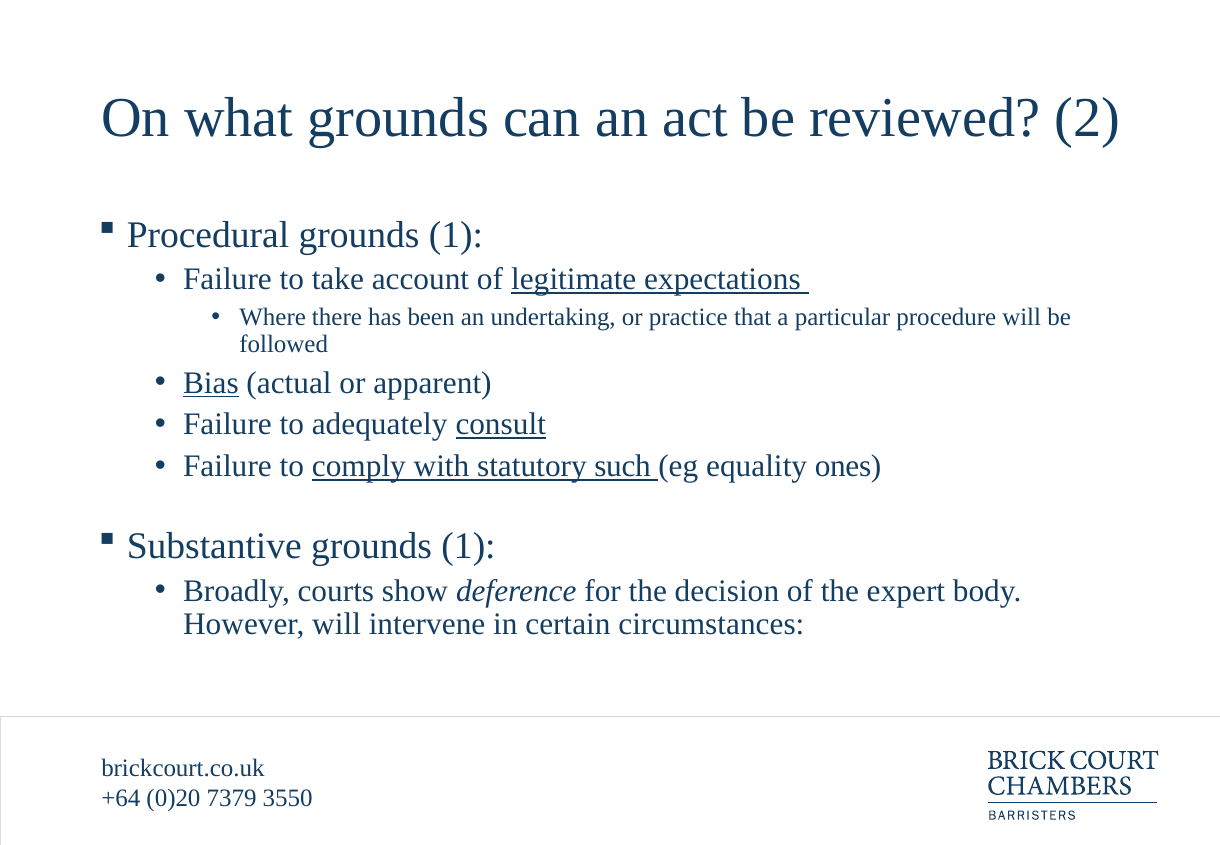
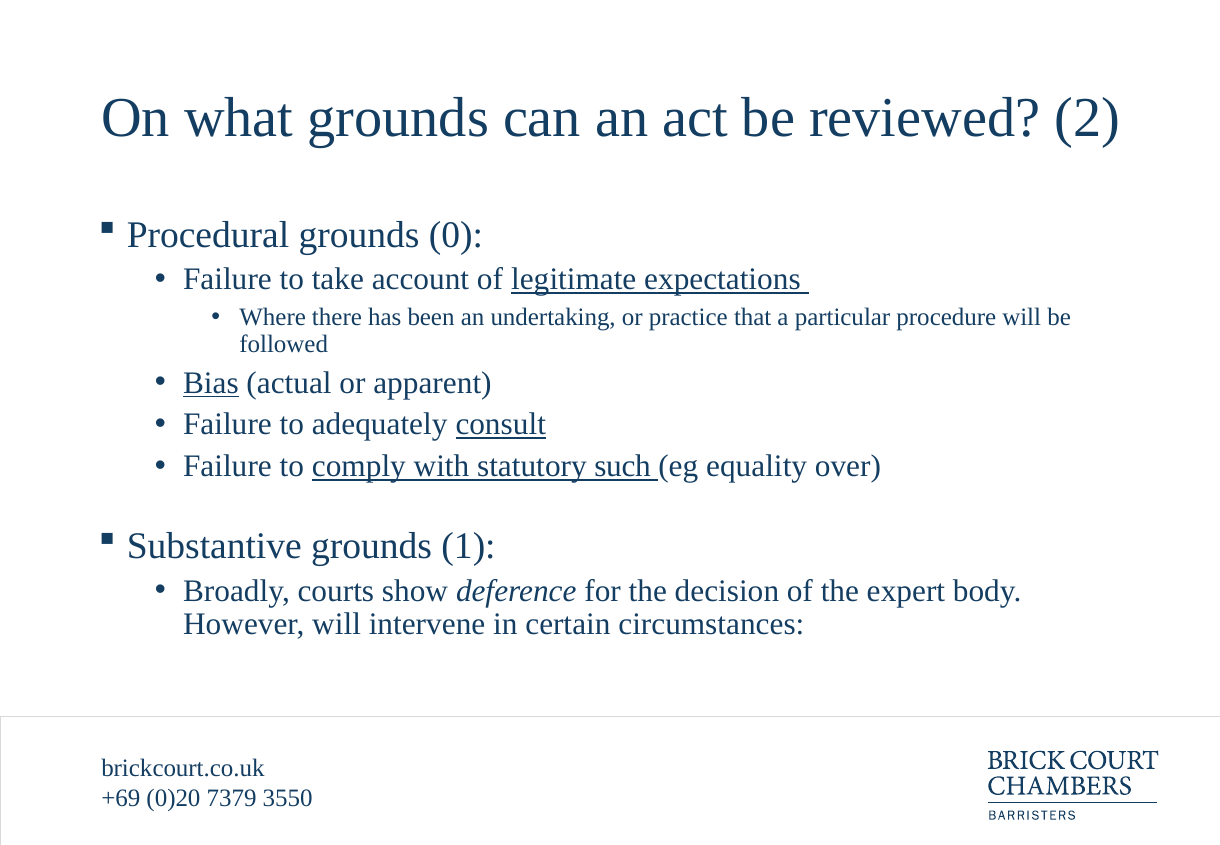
Procedural grounds 1: 1 -> 0
ones: ones -> over
+64: +64 -> +69
